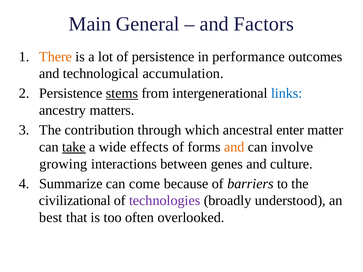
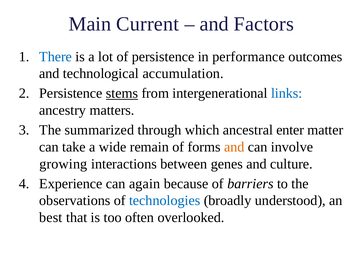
General: General -> Current
There colour: orange -> blue
contribution: contribution -> summarized
take underline: present -> none
effects: effects -> remain
Summarize: Summarize -> Experience
come: come -> again
civilizational: civilizational -> observations
technologies colour: purple -> blue
